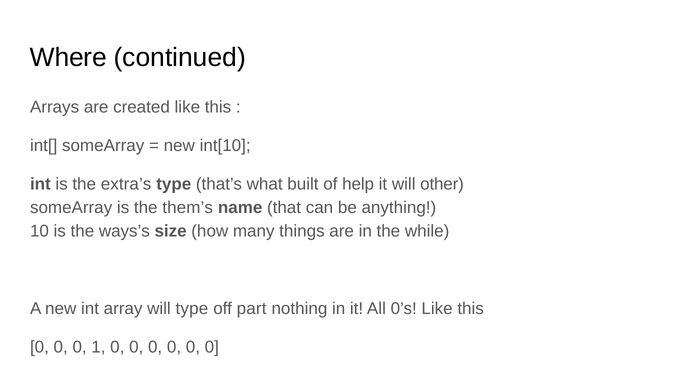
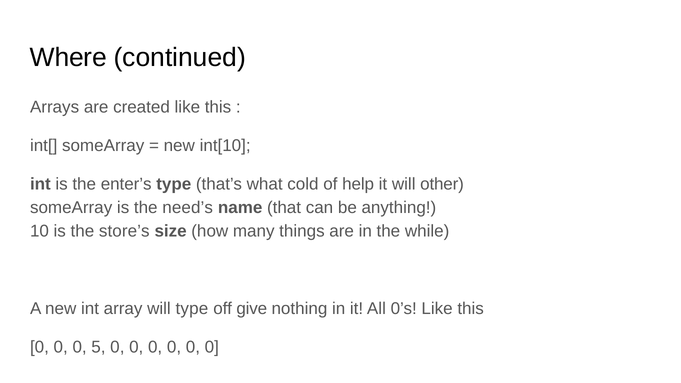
extra’s: extra’s -> enter’s
built: built -> cold
them’s: them’s -> need’s
ways’s: ways’s -> store’s
part: part -> give
1: 1 -> 5
